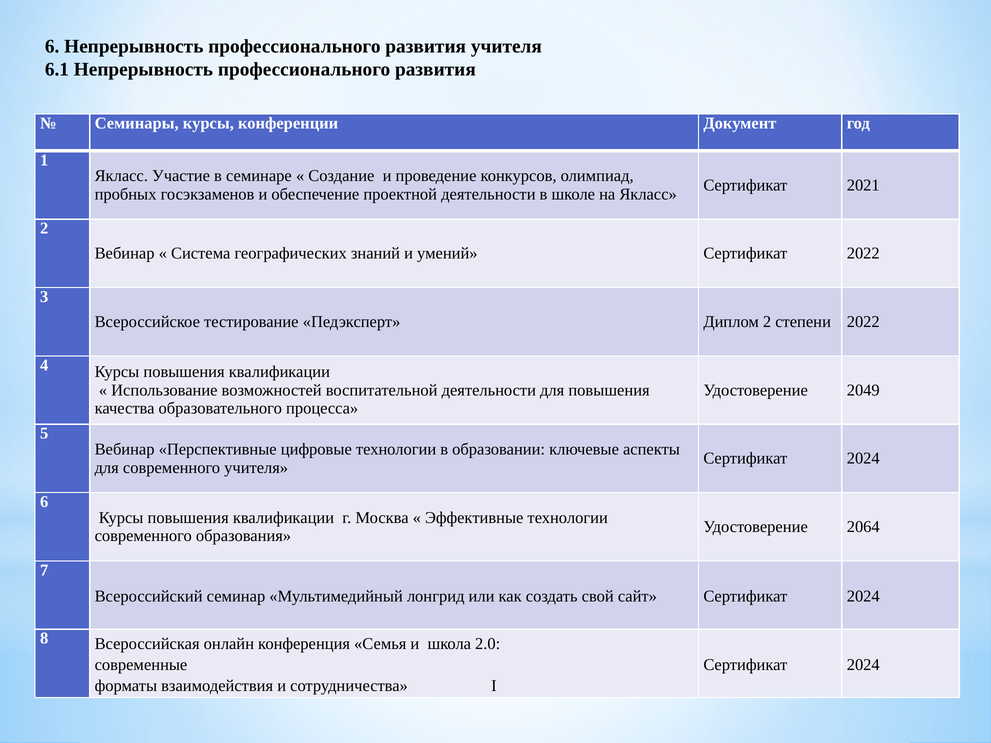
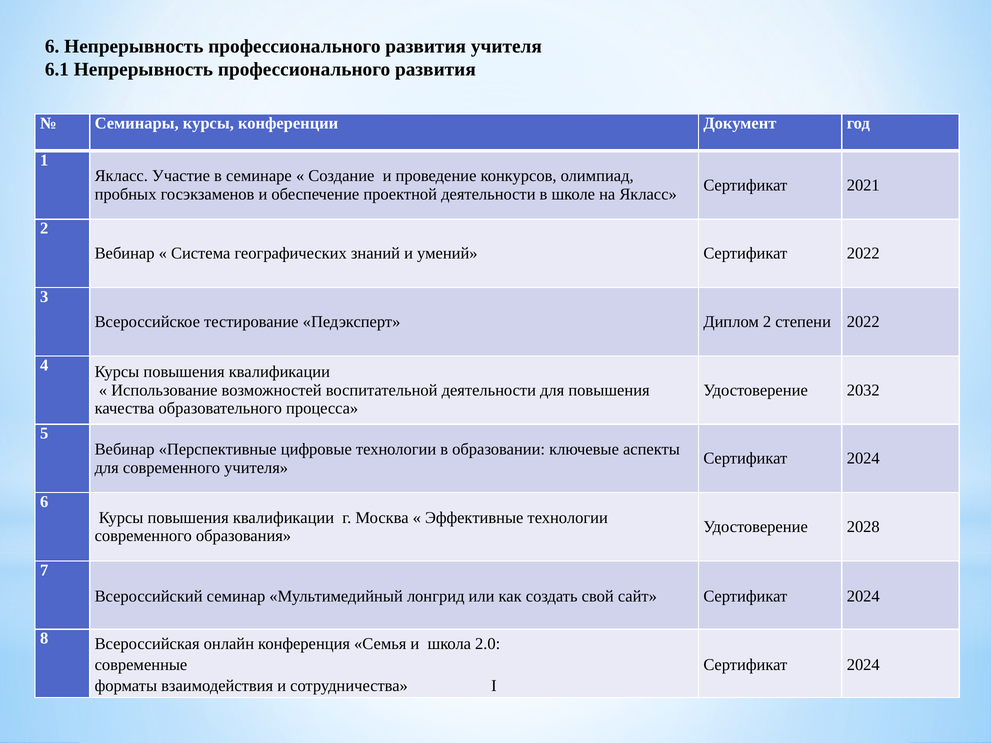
2049: 2049 -> 2032
2064: 2064 -> 2028
